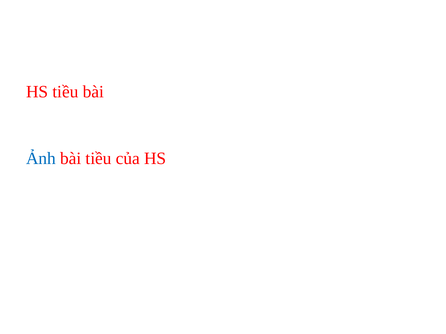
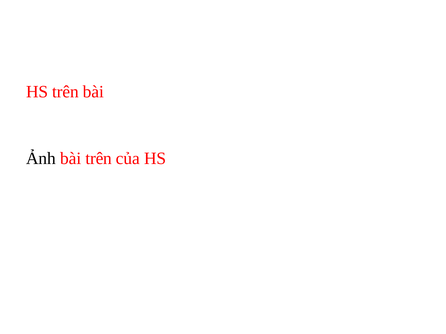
HS tiều: tiều -> trên
Ảnh colour: blue -> black
bài tiều: tiều -> trên
